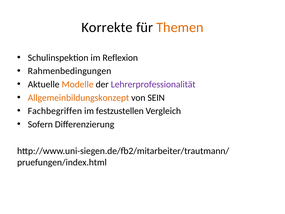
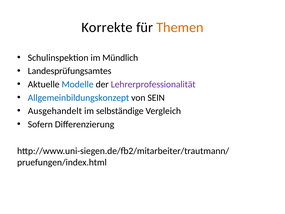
Reflexion: Reflexion -> Mündlich
Rahmenbedingungen: Rahmenbedingungen -> Landesprüfungsamtes
Modelle colour: orange -> blue
Allgemeinbildungskonzept colour: orange -> blue
Fachbegriffen: Fachbegriffen -> Ausgehandelt
festzustellen: festzustellen -> selbständige
